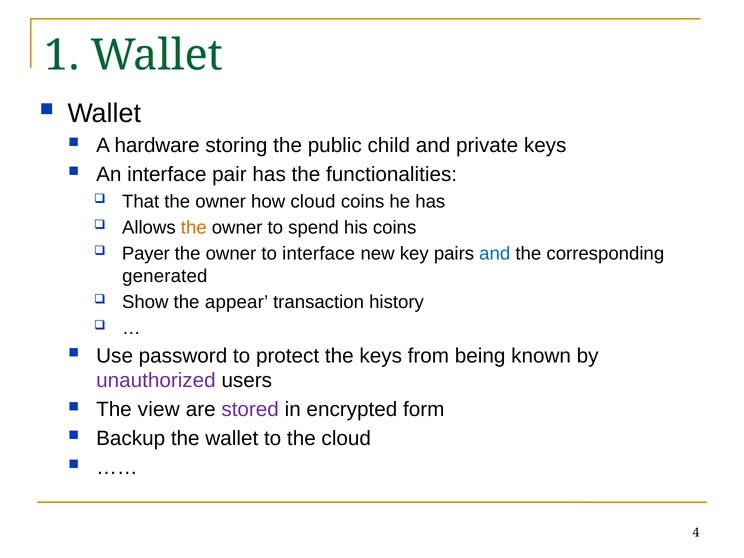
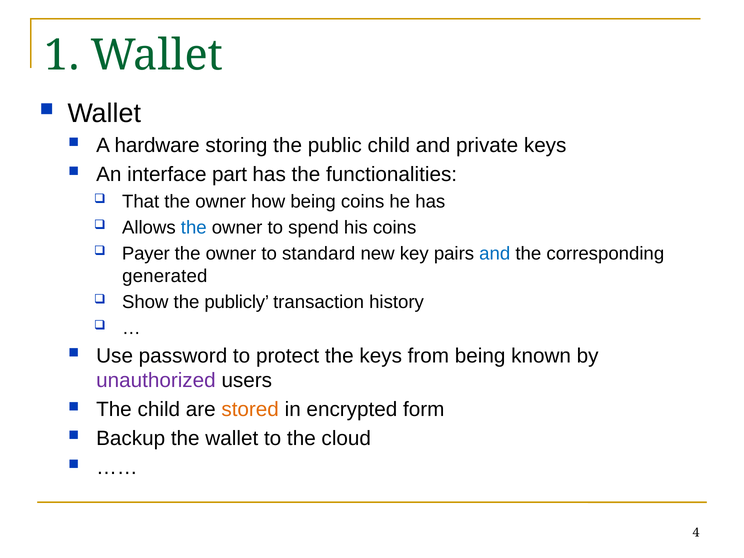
pair: pair -> part
how cloud: cloud -> being
the at (194, 228) colour: orange -> blue
to interface: interface -> standard
appear: appear -> publicly
The view: view -> child
stored colour: purple -> orange
